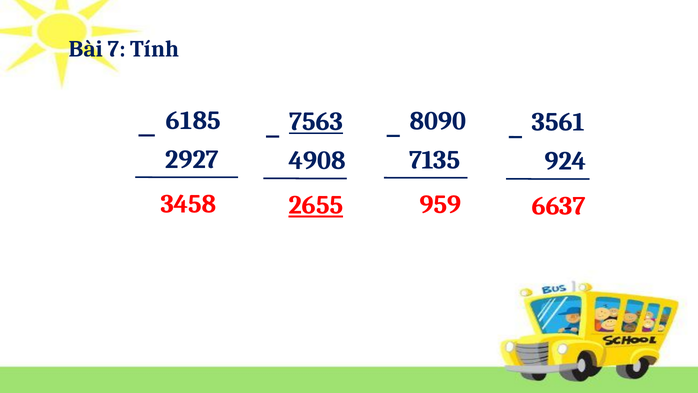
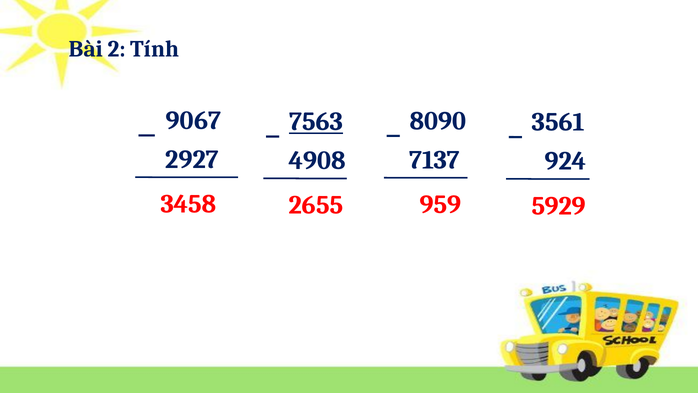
7: 7 -> 2
6185: 6185 -> 9067
7135: 7135 -> 7137
2655 underline: present -> none
6637: 6637 -> 5929
